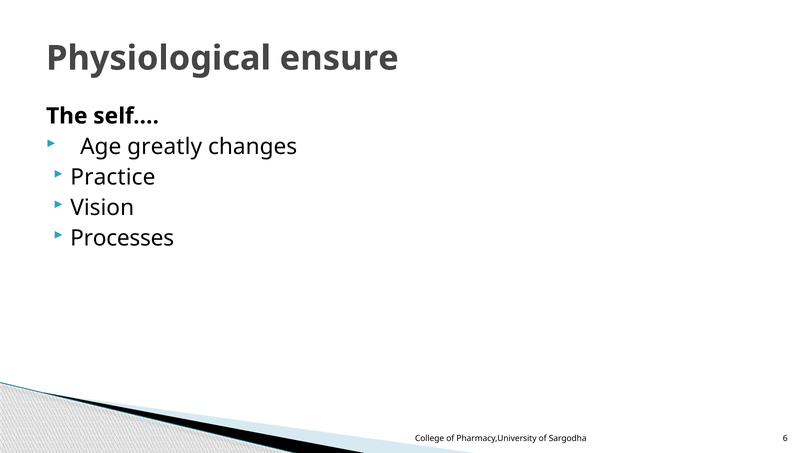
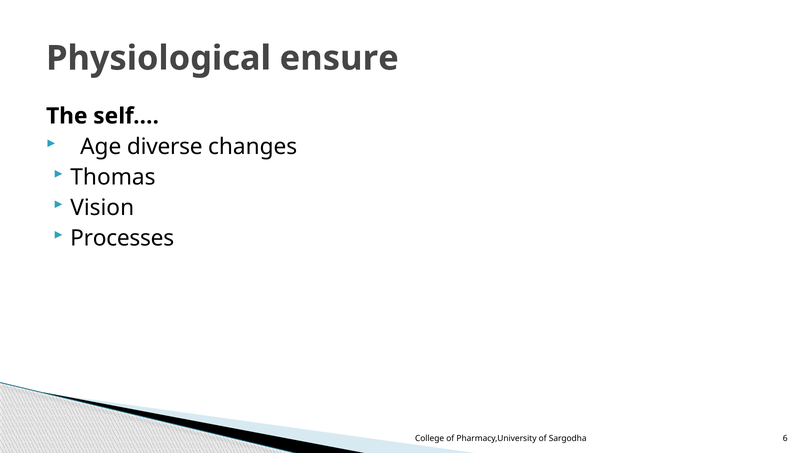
greatly: greatly -> diverse
Practice: Practice -> Thomas
